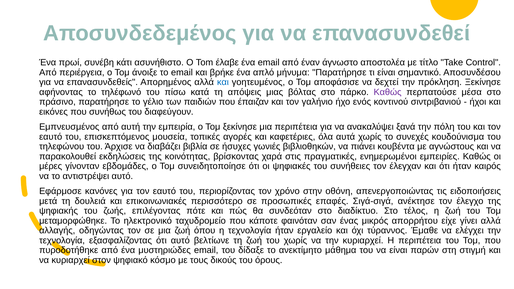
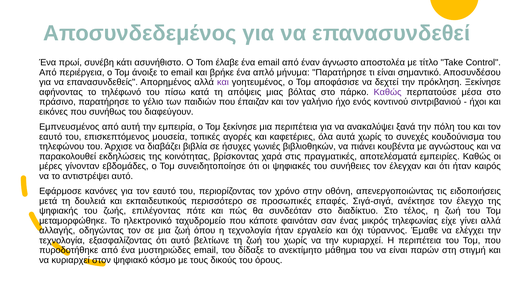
και at (223, 82) colour: blue -> purple
ενημερωμένοι: ενημερωμένοι -> αποτελέσματά
επικοινωνιακές: επικοινωνιακές -> εκπαιδευτικούς
απορρήτου: απορρήτου -> τηλεφωνίας
